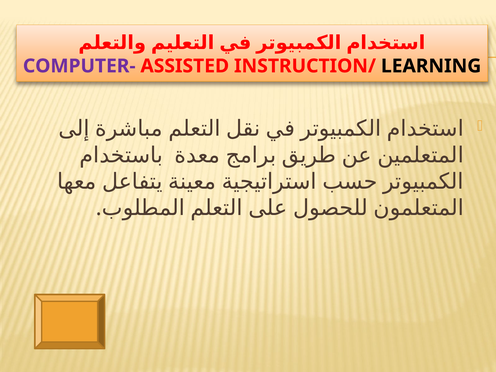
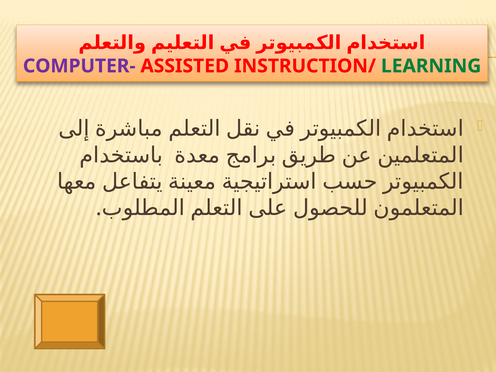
LEARNING colour: black -> green
